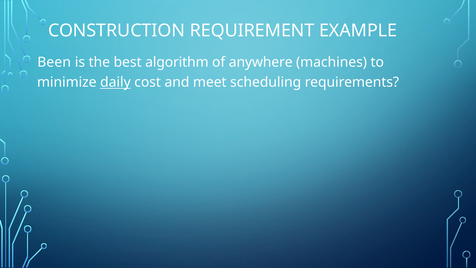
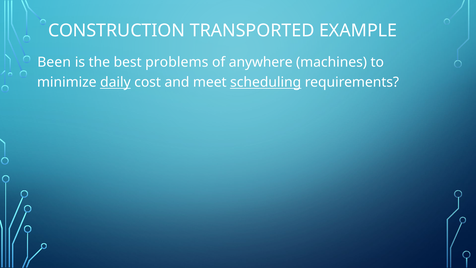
REQUIREMENT: REQUIREMENT -> TRANSPORTED
algorithm: algorithm -> problems
scheduling underline: none -> present
